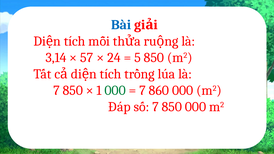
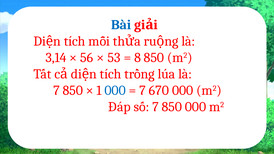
57: 57 -> 56
24: 24 -> 53
5: 5 -> 8
000 at (115, 90) colour: green -> blue
860: 860 -> 670
